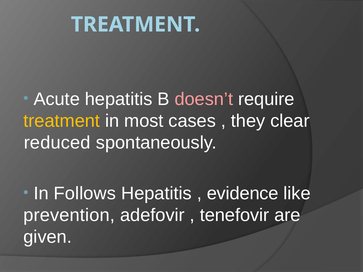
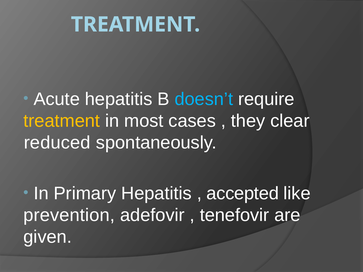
doesn’t colour: pink -> light blue
Follows: Follows -> Primary
evidence: evidence -> accepted
